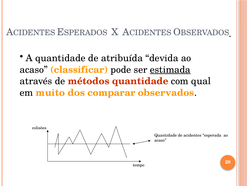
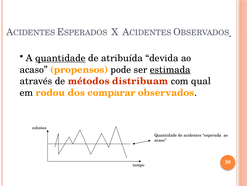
quantidade at (60, 58) underline: none -> present
classificar: classificar -> propensos
métodos quantidade: quantidade -> distribuam
muito: muito -> rodou
